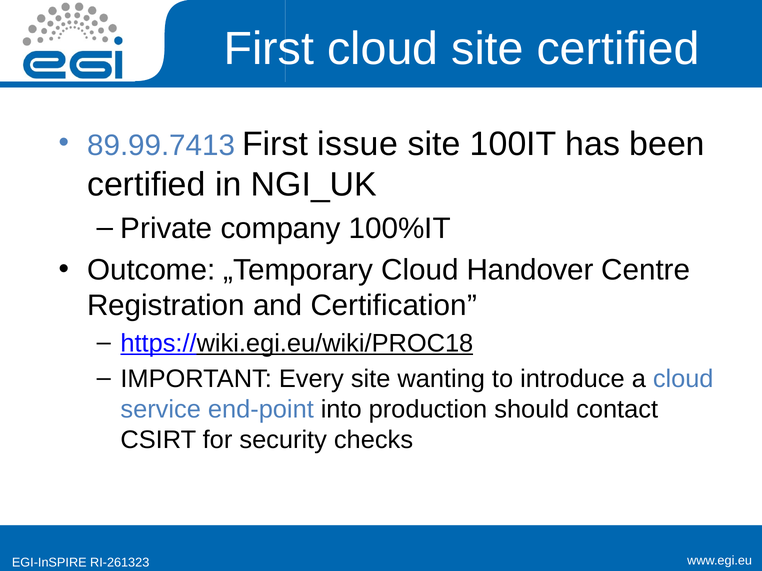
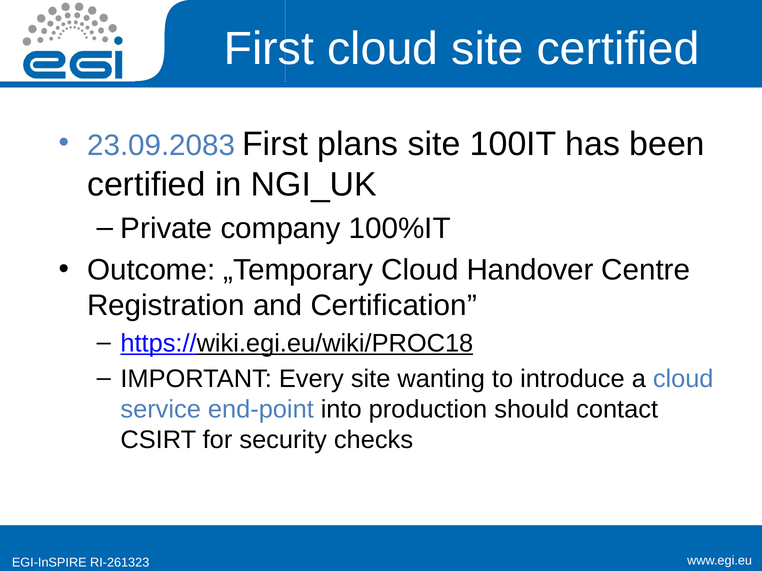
89.99.7413: 89.99.7413 -> 23.09.2083
issue: issue -> plans
